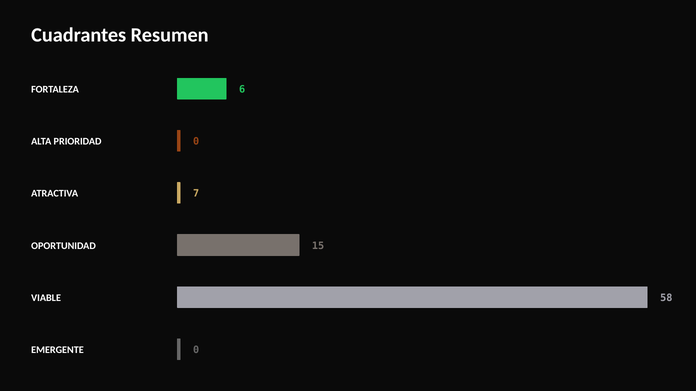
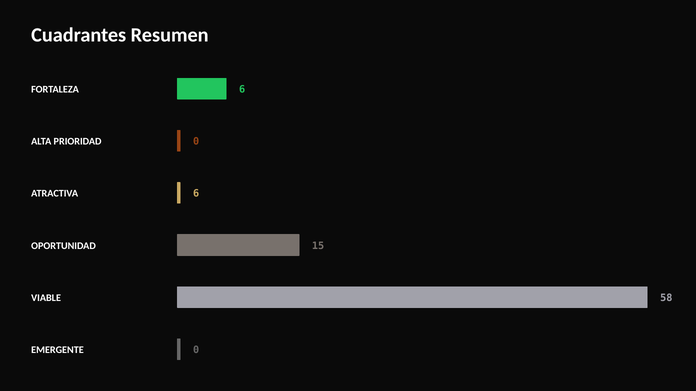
ATRACTIVA 7: 7 -> 6
